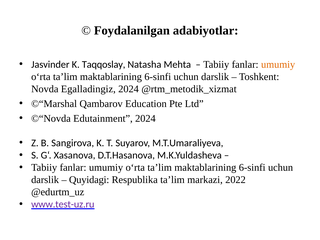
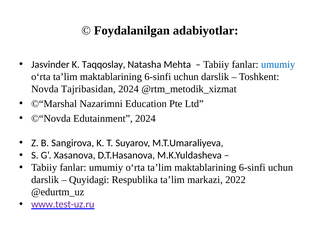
umumiy at (278, 64) colour: orange -> blue
Egalladingiz: Egalladingiz -> Tajribasidan
Qambarov: Qambarov -> Nazarimni
